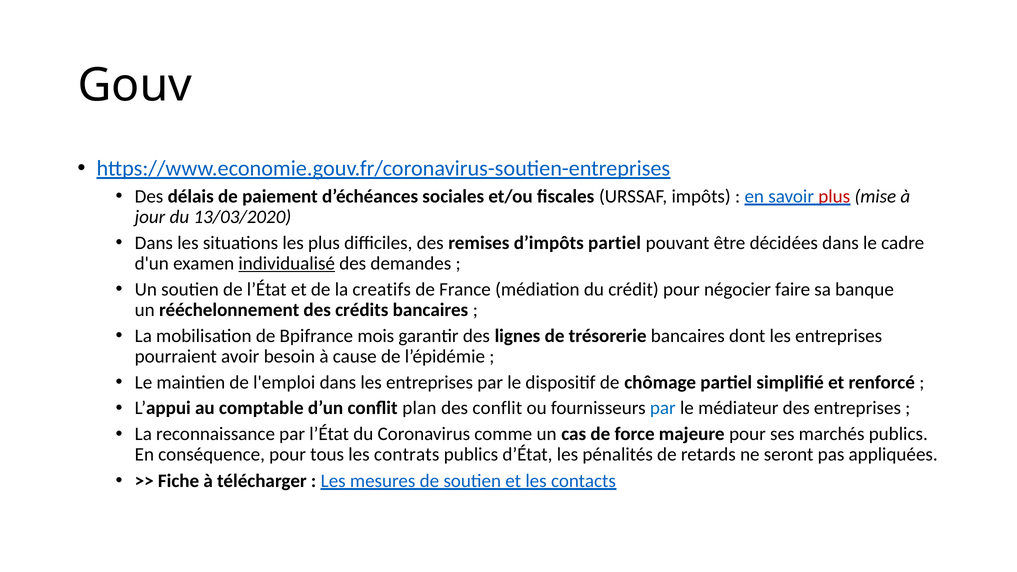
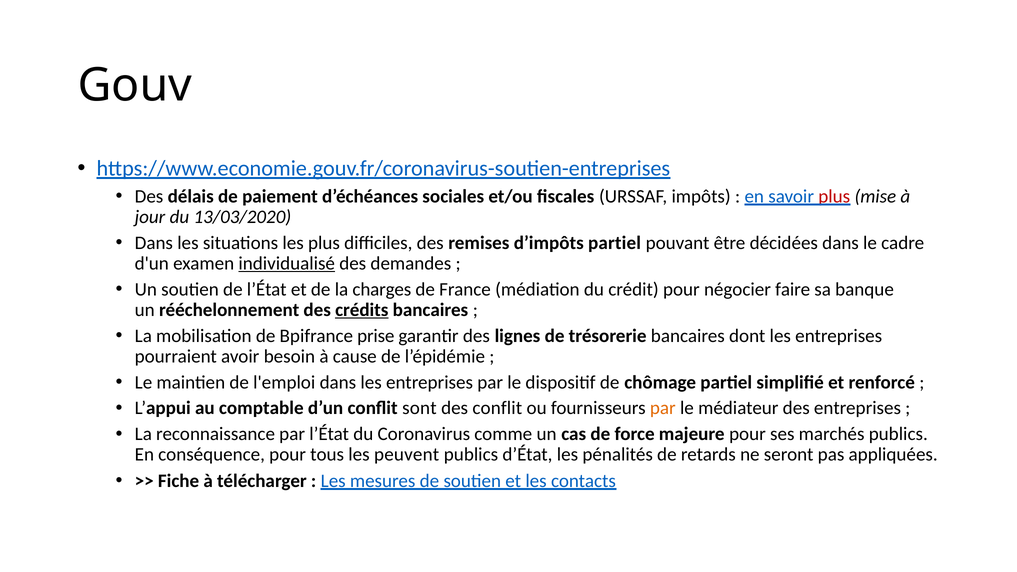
creatifs: creatifs -> charges
crédits underline: none -> present
mois: mois -> prise
plan: plan -> sont
par at (663, 408) colour: blue -> orange
contrats: contrats -> peuvent
